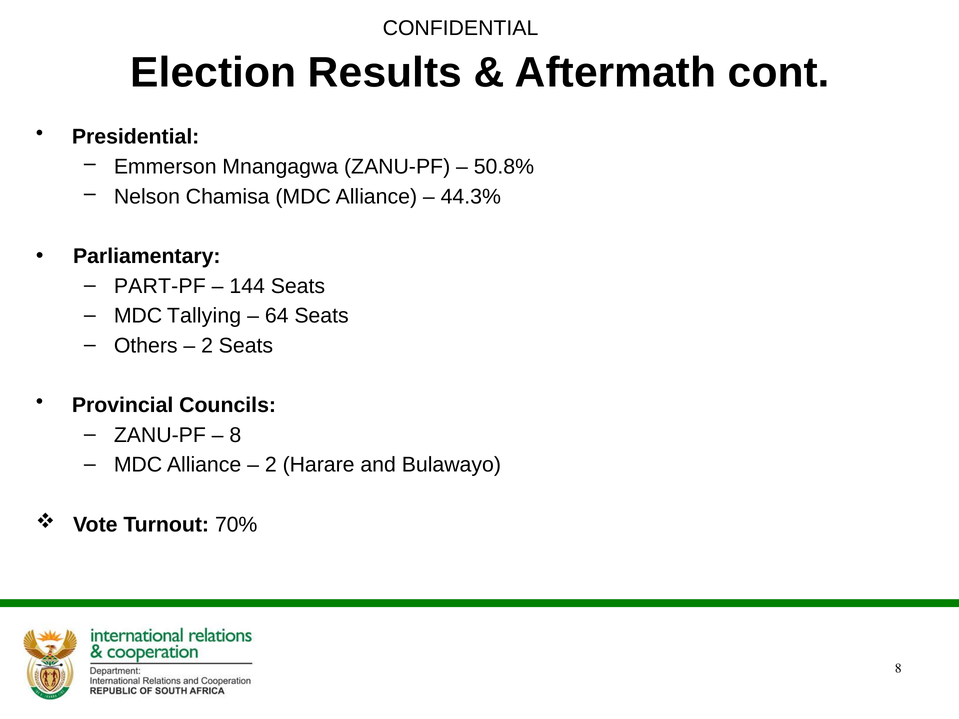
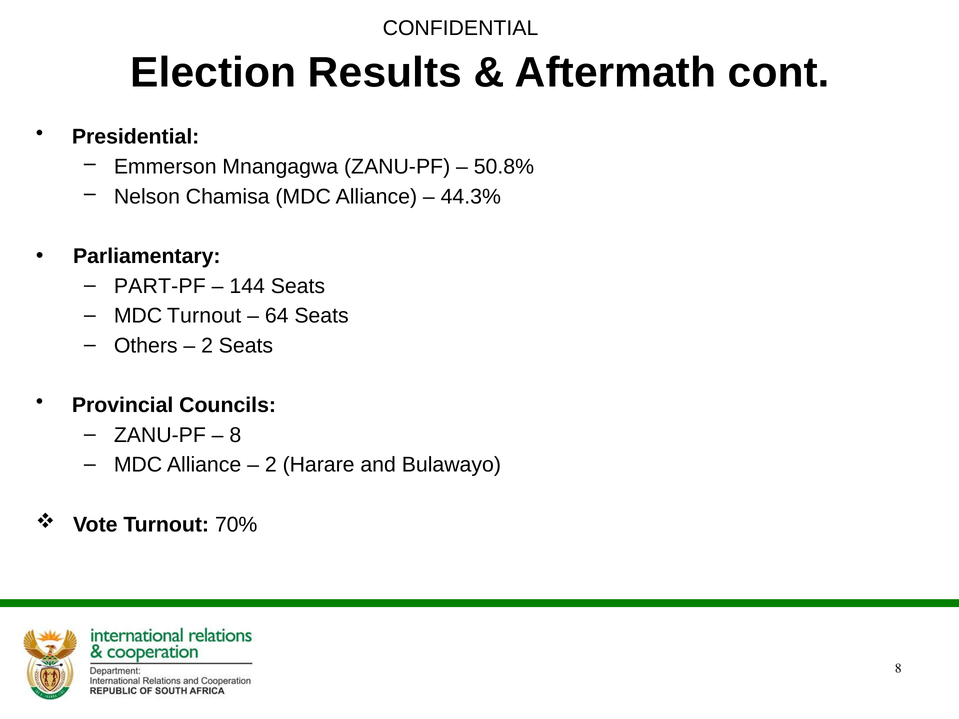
MDC Tallying: Tallying -> Turnout
